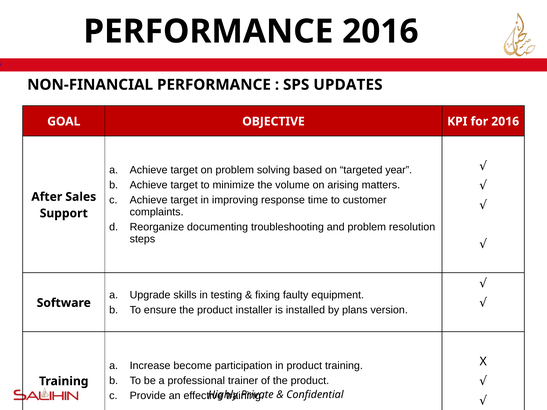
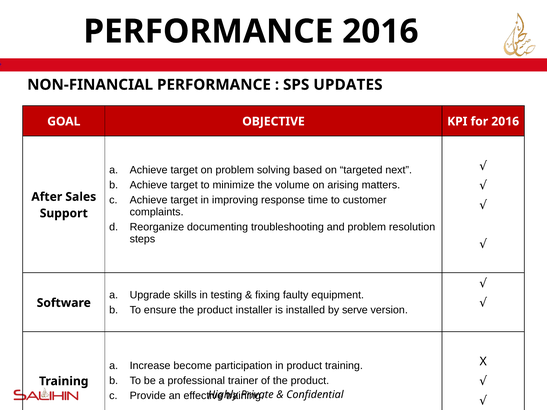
year: year -> next
plans: plans -> serve
